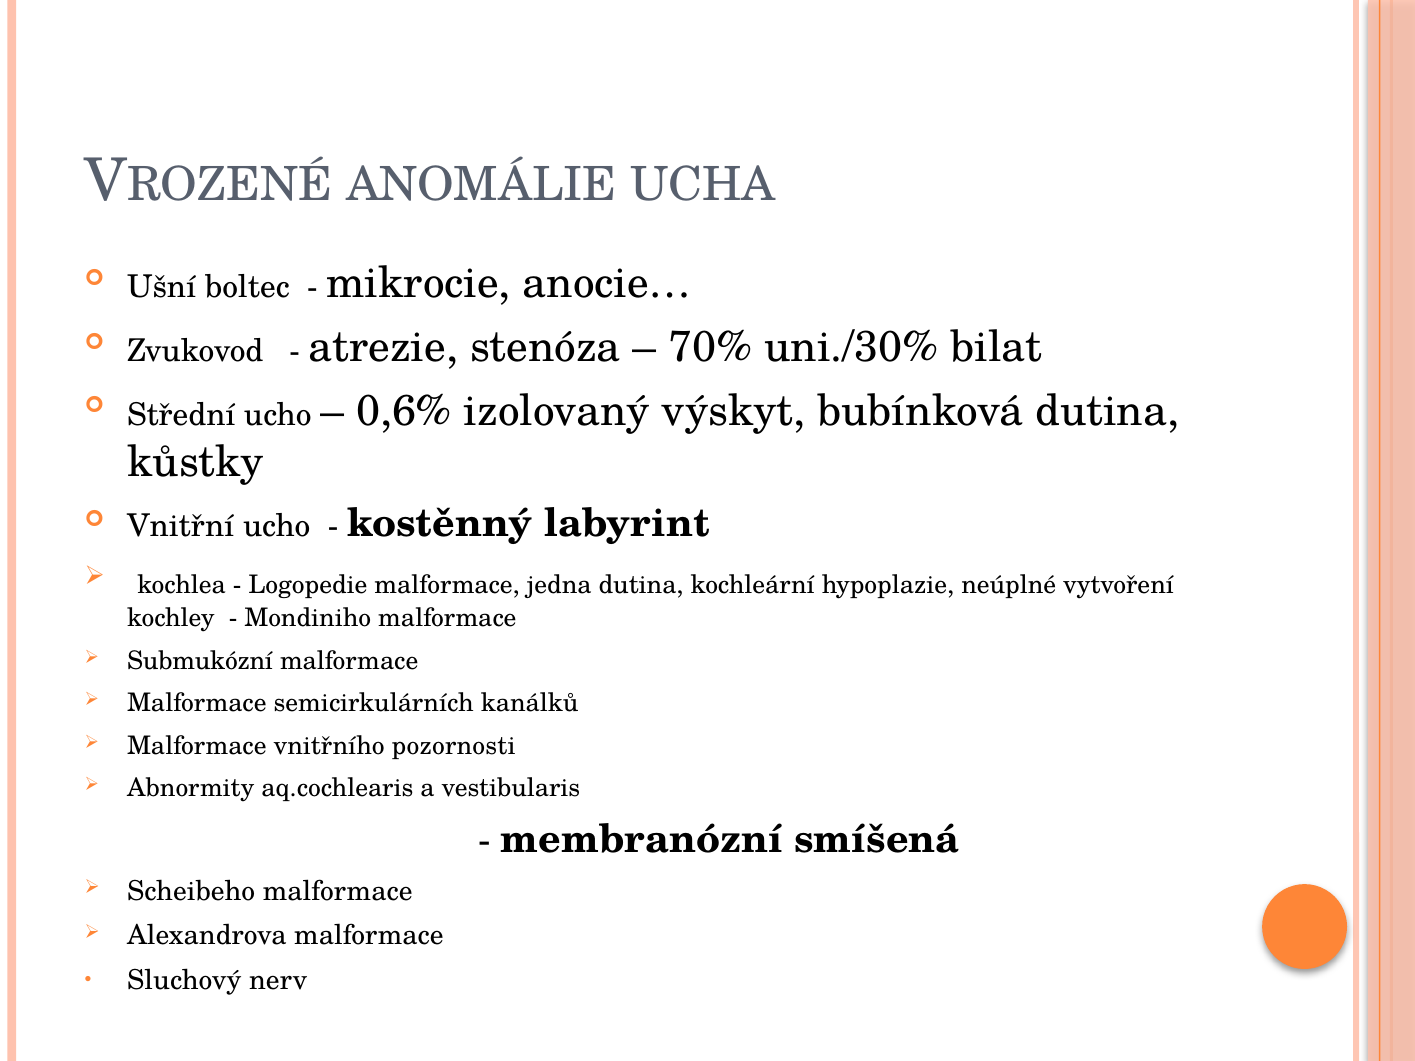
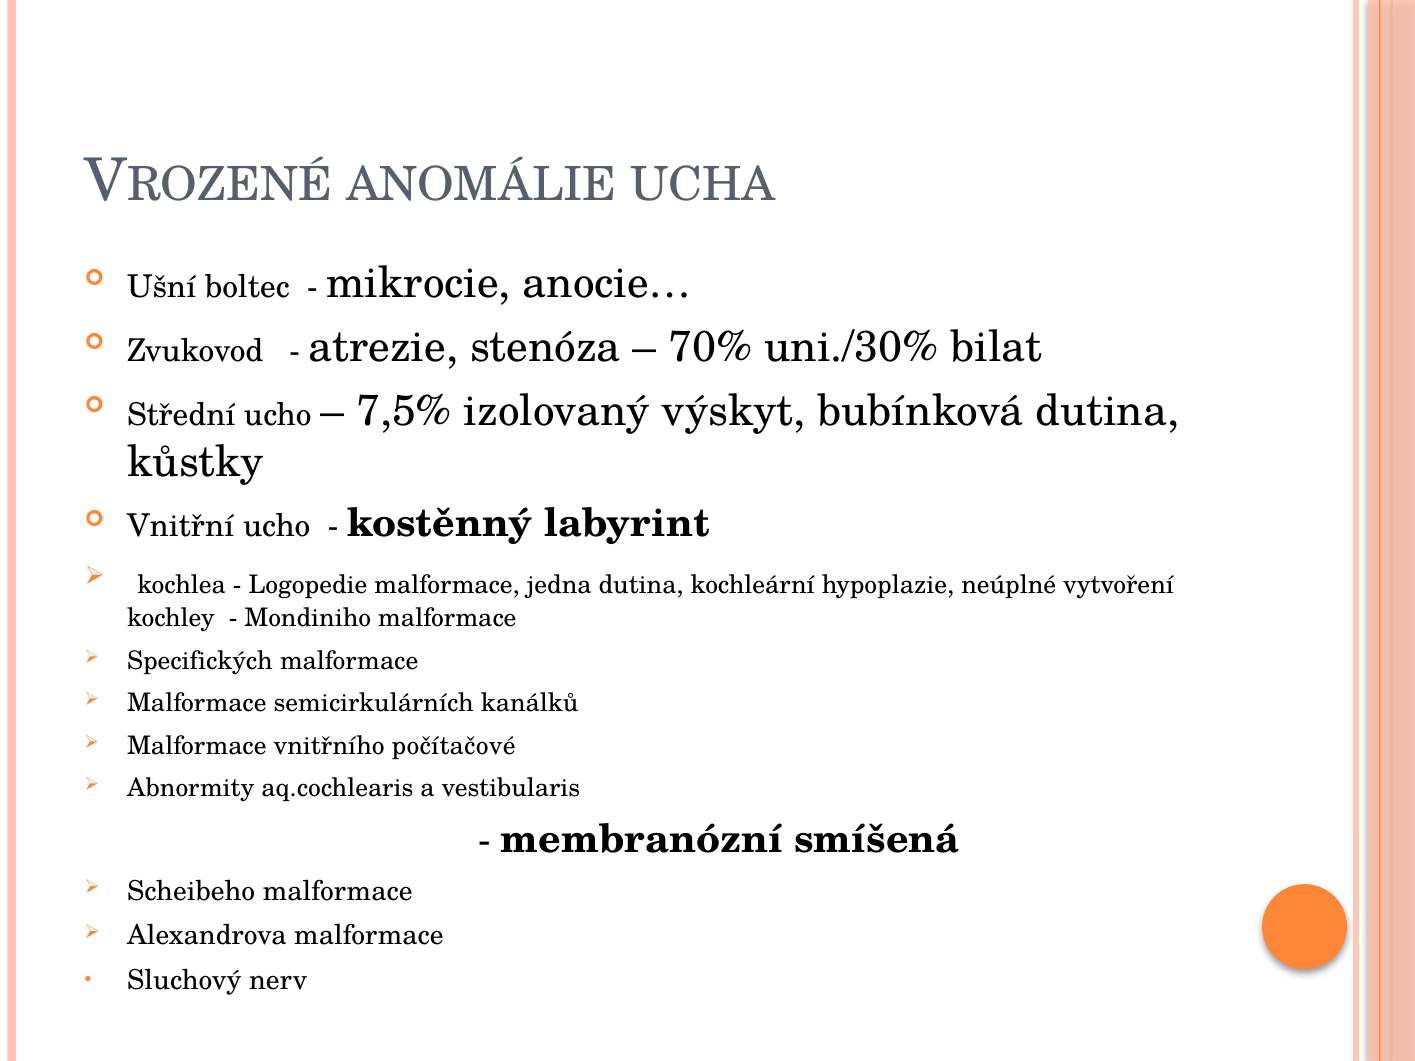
0,6%: 0,6% -> 7,5%
Submukózní: Submukózní -> Specifických
pozornosti: pozornosti -> počítačové
